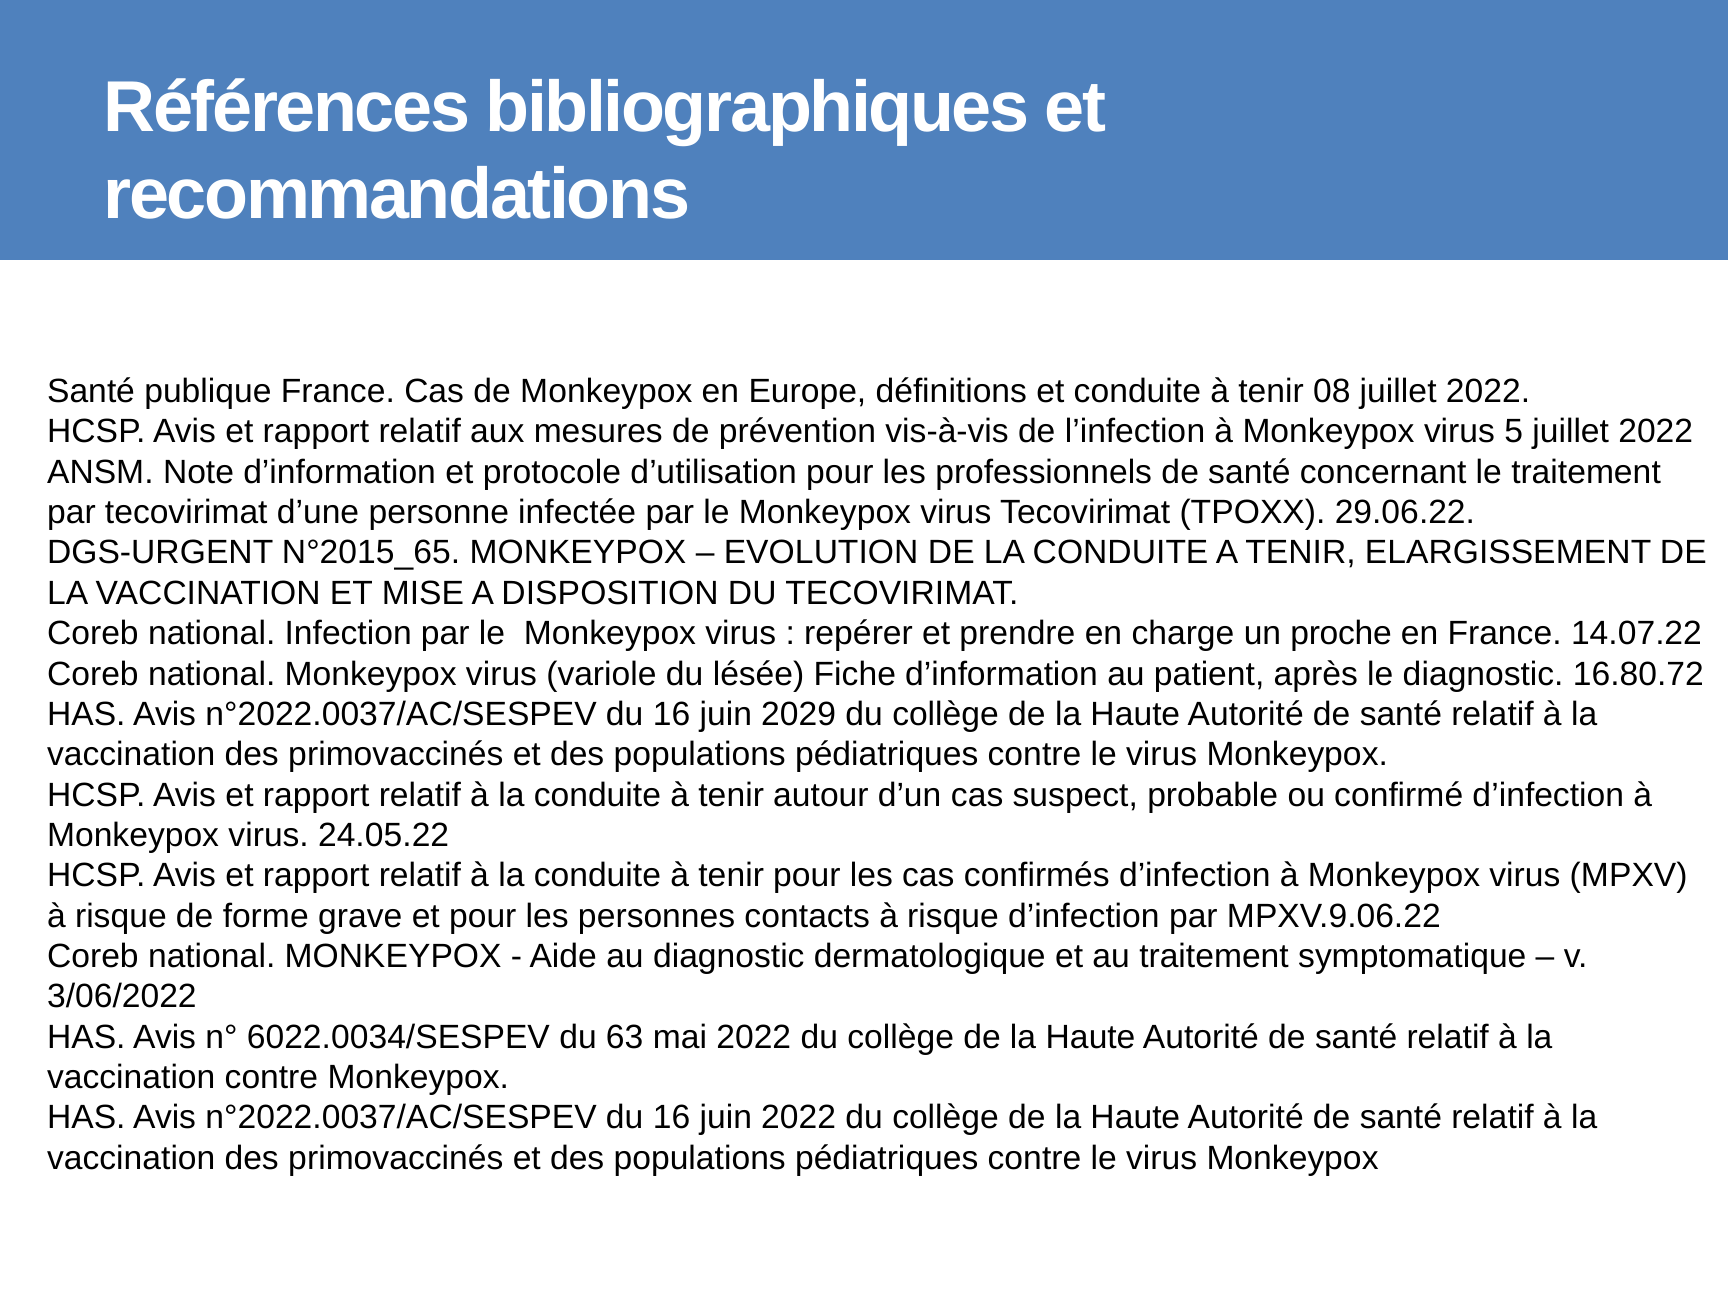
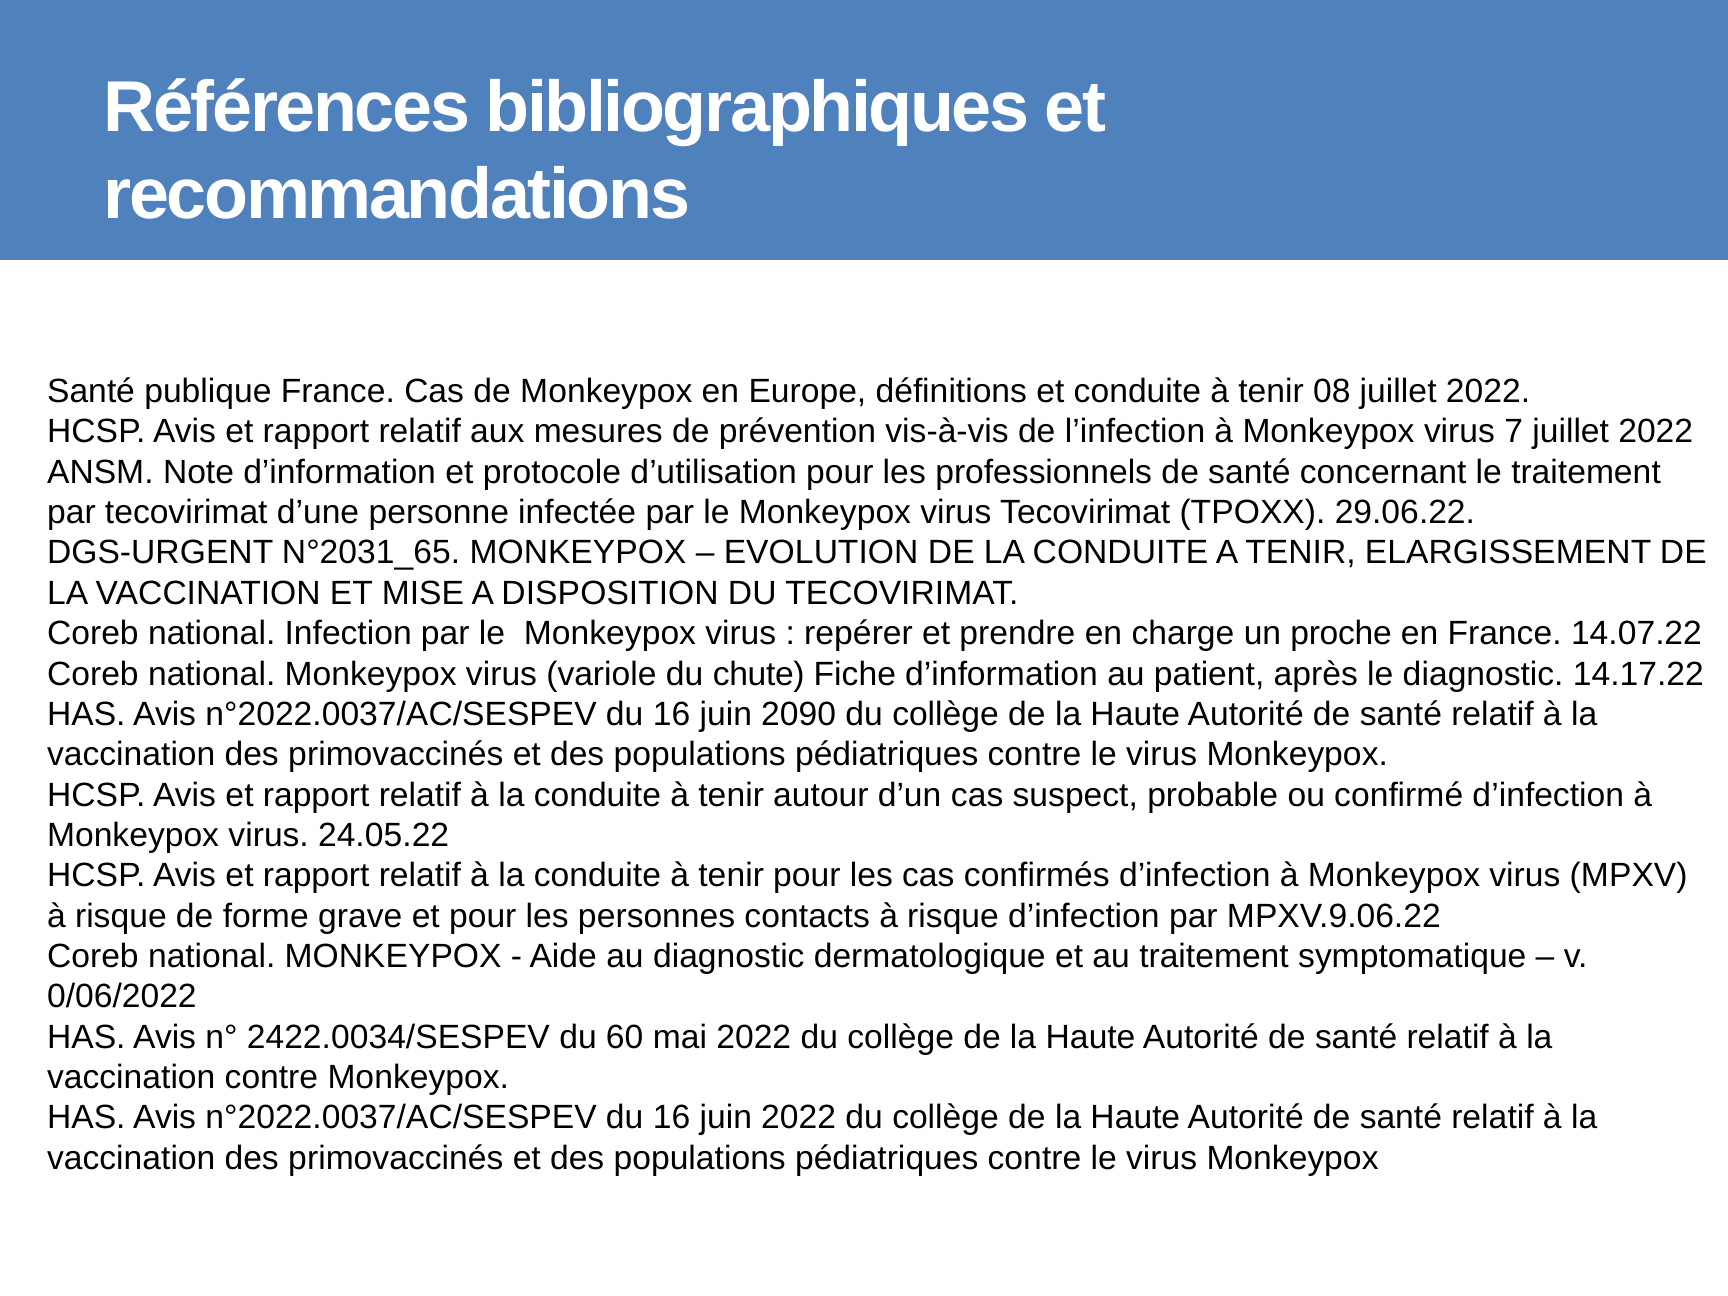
5: 5 -> 7
N°2015_65: N°2015_65 -> N°2031_65
lésée: lésée -> chute
16.80.72: 16.80.72 -> 14.17.22
2029: 2029 -> 2090
3/06/2022: 3/06/2022 -> 0/06/2022
6022.0034/SESPEV: 6022.0034/SESPEV -> 2422.0034/SESPEV
63: 63 -> 60
